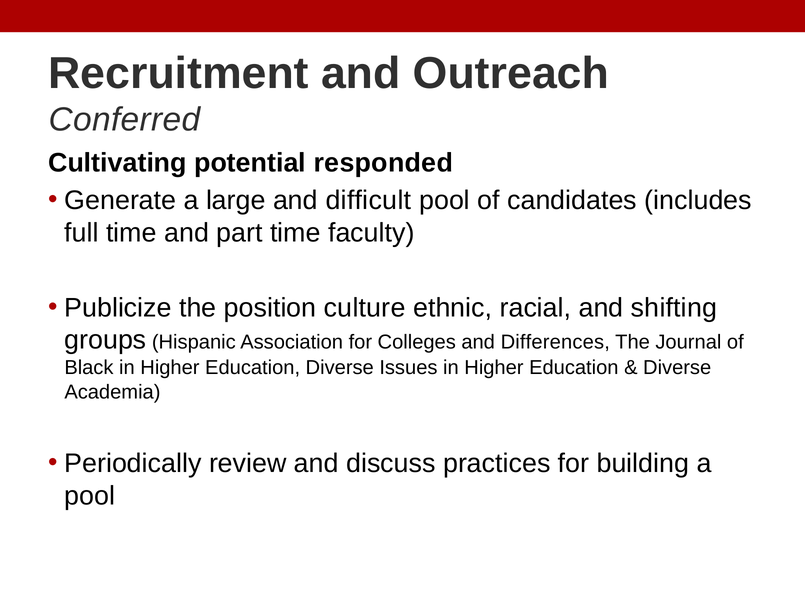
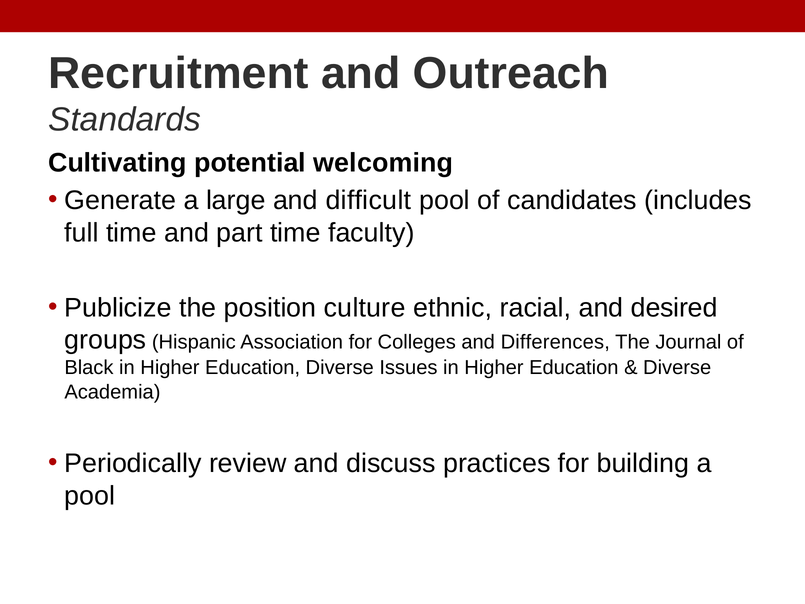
Conferred: Conferred -> Standards
responded: responded -> welcoming
shifting: shifting -> desired
